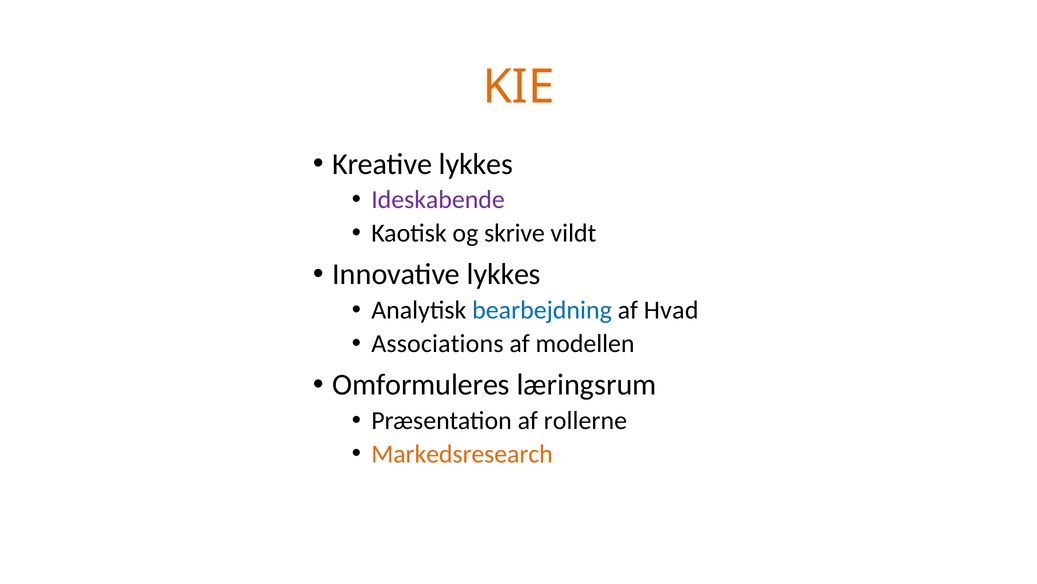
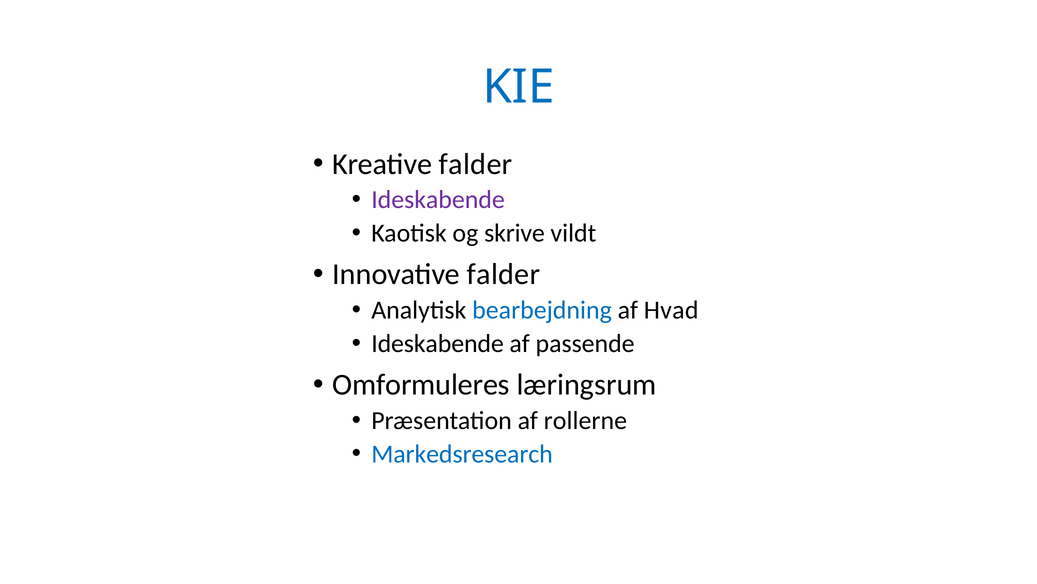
KIE colour: orange -> blue
Kreative lykkes: lykkes -> falder
Innovative lykkes: lykkes -> falder
Associations at (437, 343): Associations -> Ideskabende
modellen: modellen -> passende
Markedsresearch colour: orange -> blue
